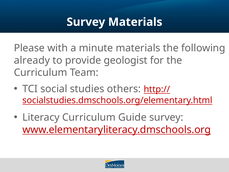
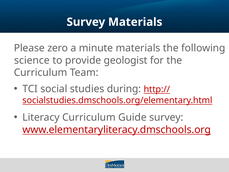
with: with -> zero
already: already -> science
others: others -> during
